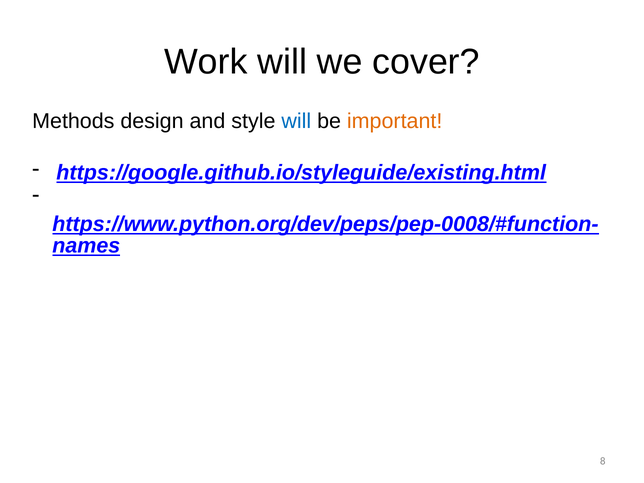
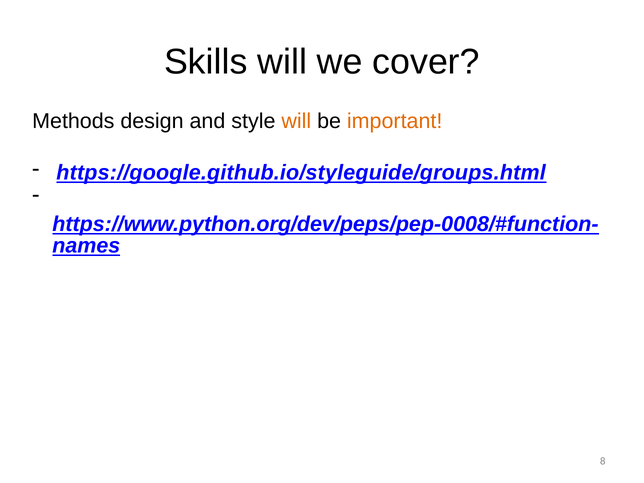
Work: Work -> Skills
will at (296, 121) colour: blue -> orange
https://google.github.io/styleguide/existing.html: https://google.github.io/styleguide/existing.html -> https://google.github.io/styleguide/groups.html
